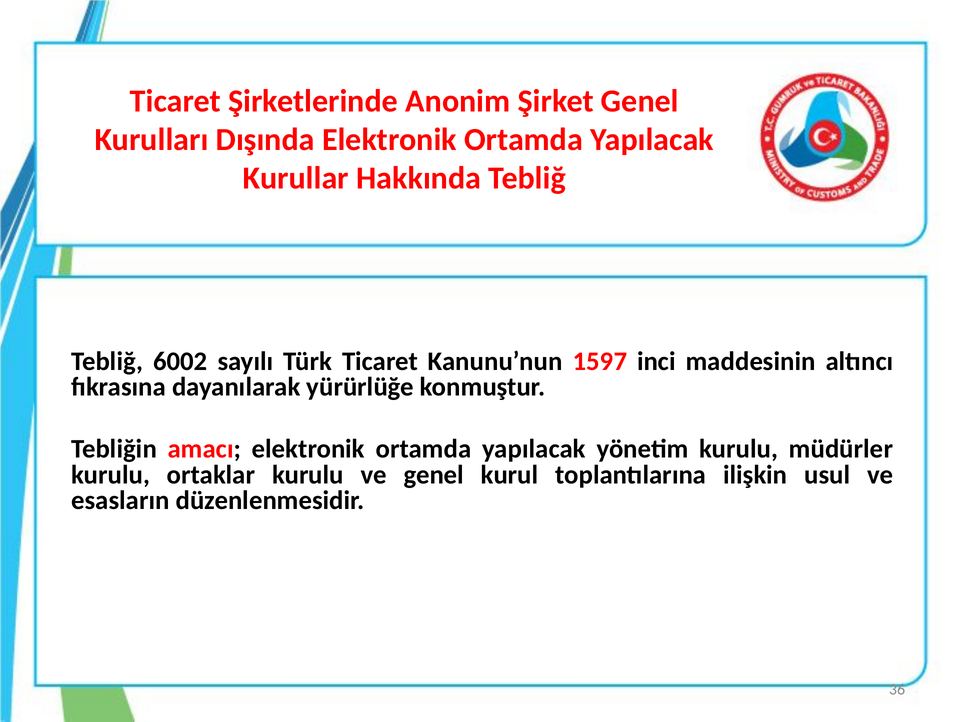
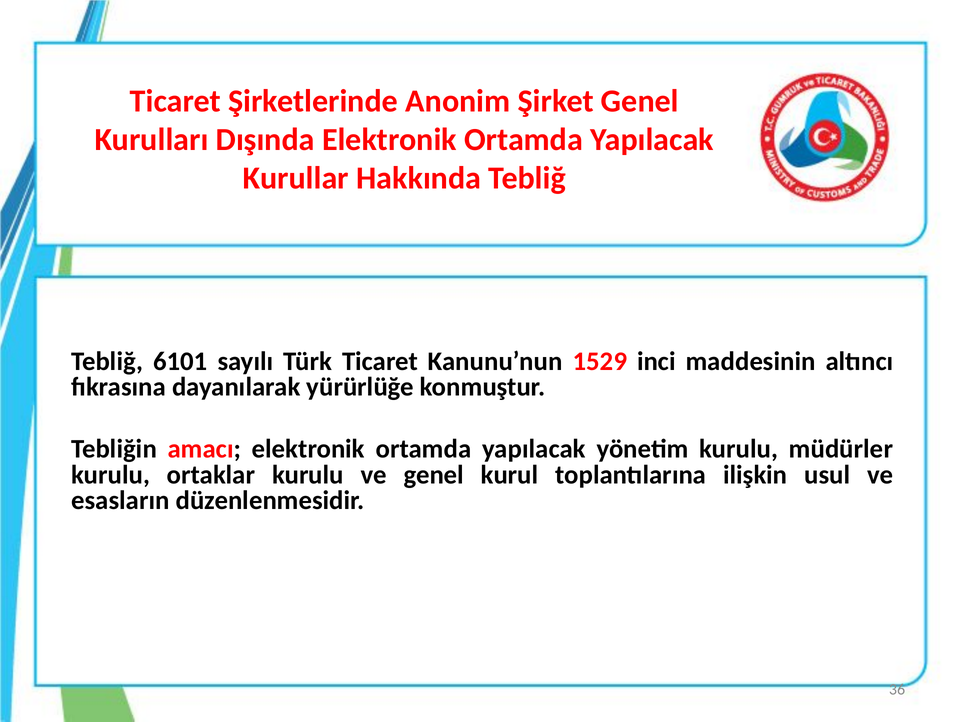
6002: 6002 -> 6101
1597: 1597 -> 1529
